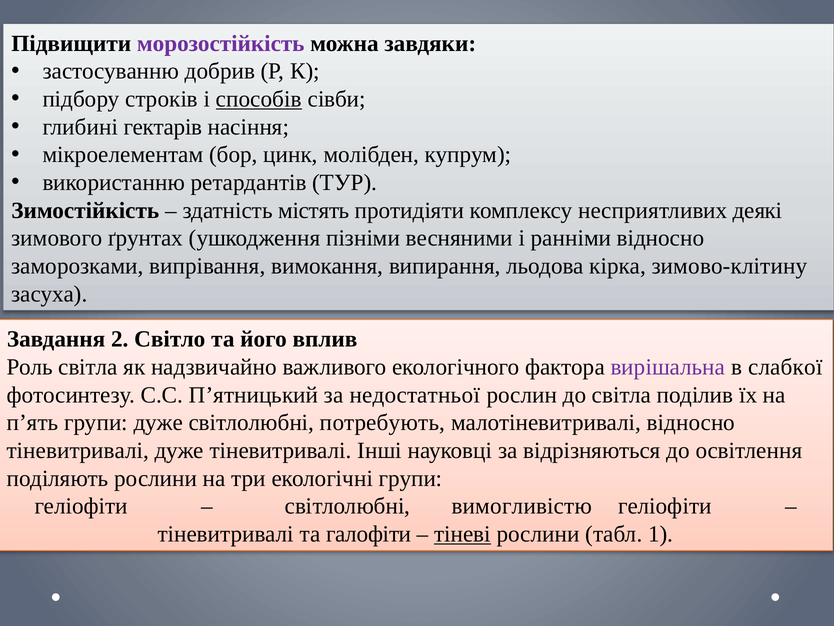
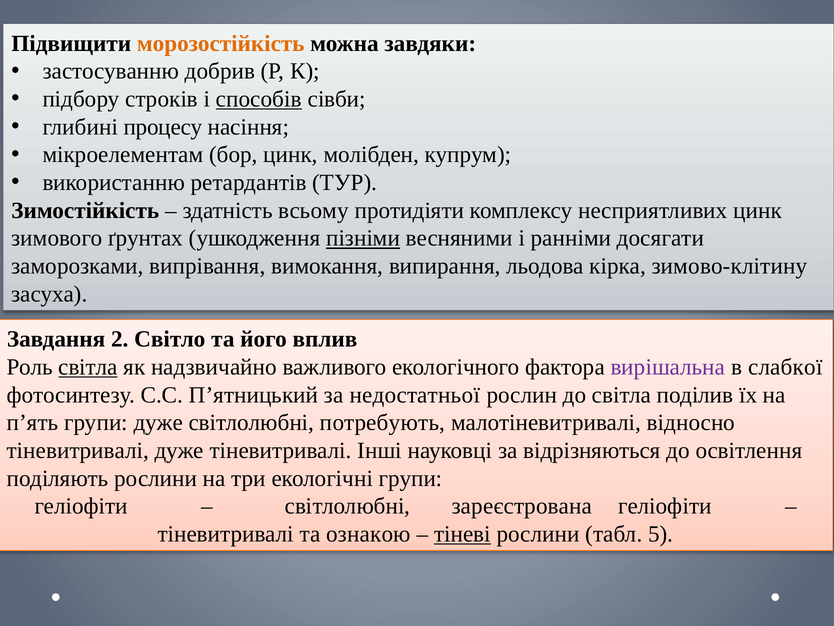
морозостійкість colour: purple -> orange
гектарів: гектарів -> процесу
містять: містять -> всьому
несприятливих деякі: деякі -> цинк
пізніми underline: none -> present
ранніми відносно: відносно -> досягати
світла at (88, 367) underline: none -> present
вимогливістю: вимогливістю -> зареєстрована
галофіти: галофіти -> ознакою
1: 1 -> 5
